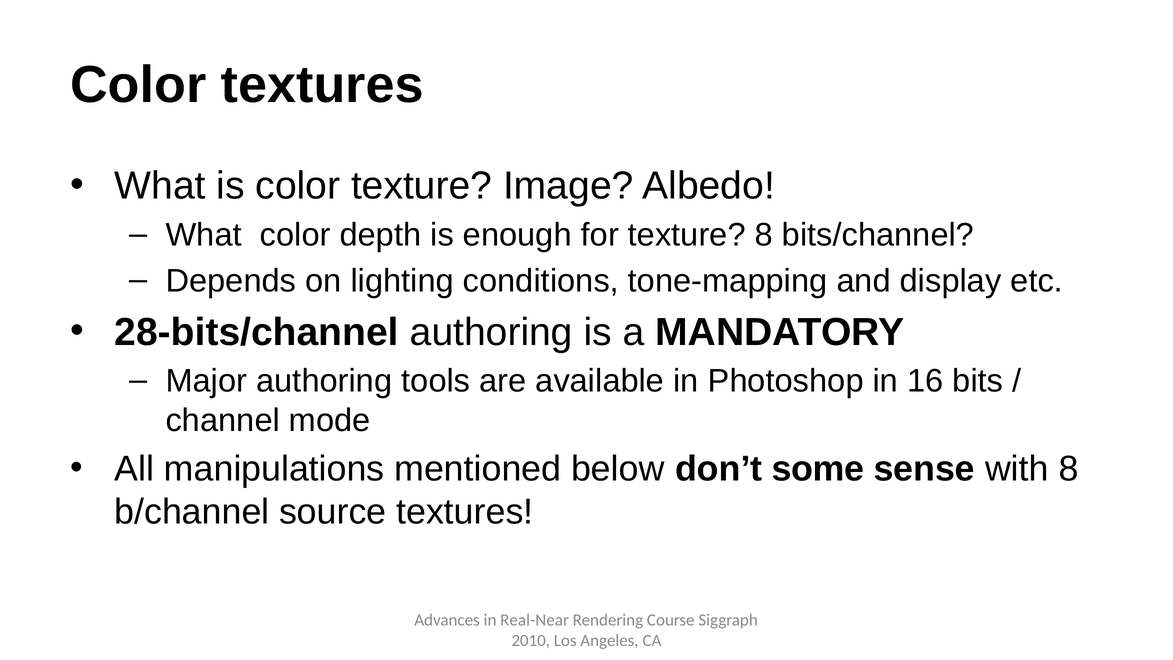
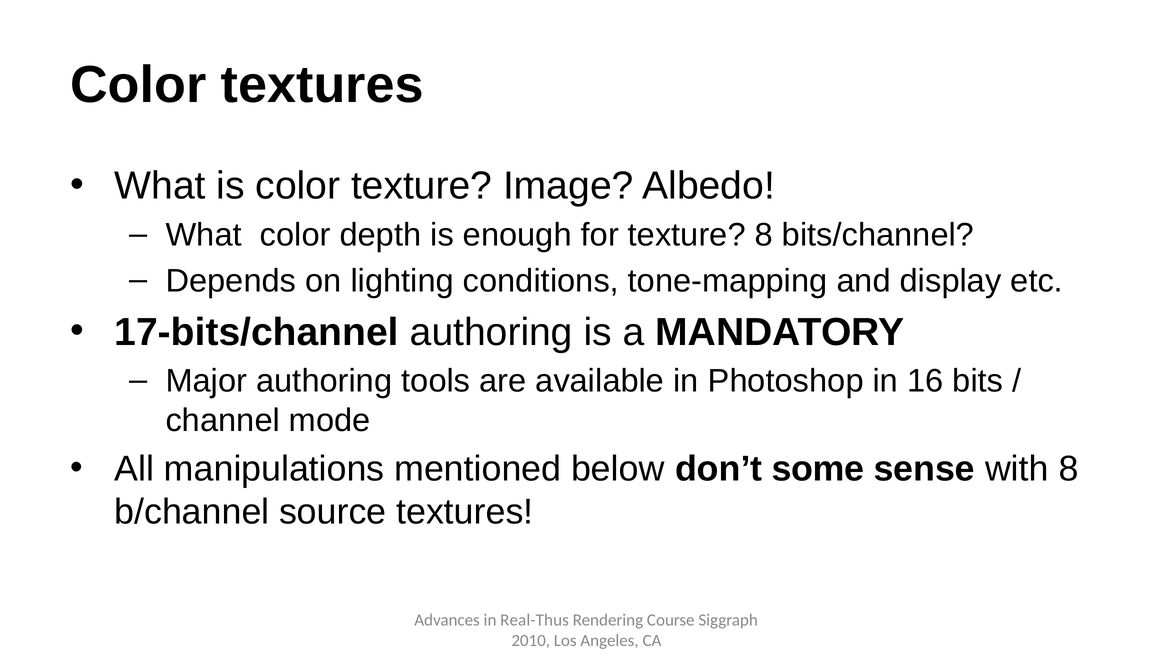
28-bits/channel: 28-bits/channel -> 17-bits/channel
Real-Near: Real-Near -> Real-Thus
